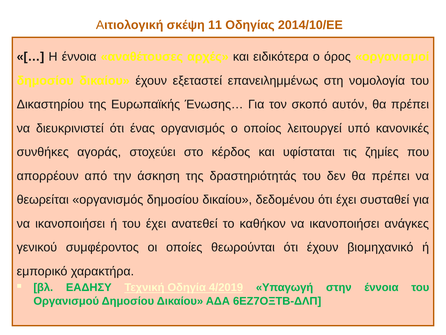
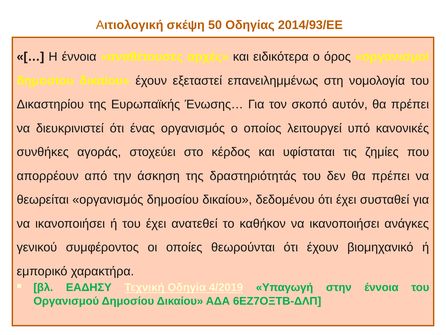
11: 11 -> 50
2014/10/ΕΕ: 2014/10/ΕΕ -> 2014/93/ΕΕ
